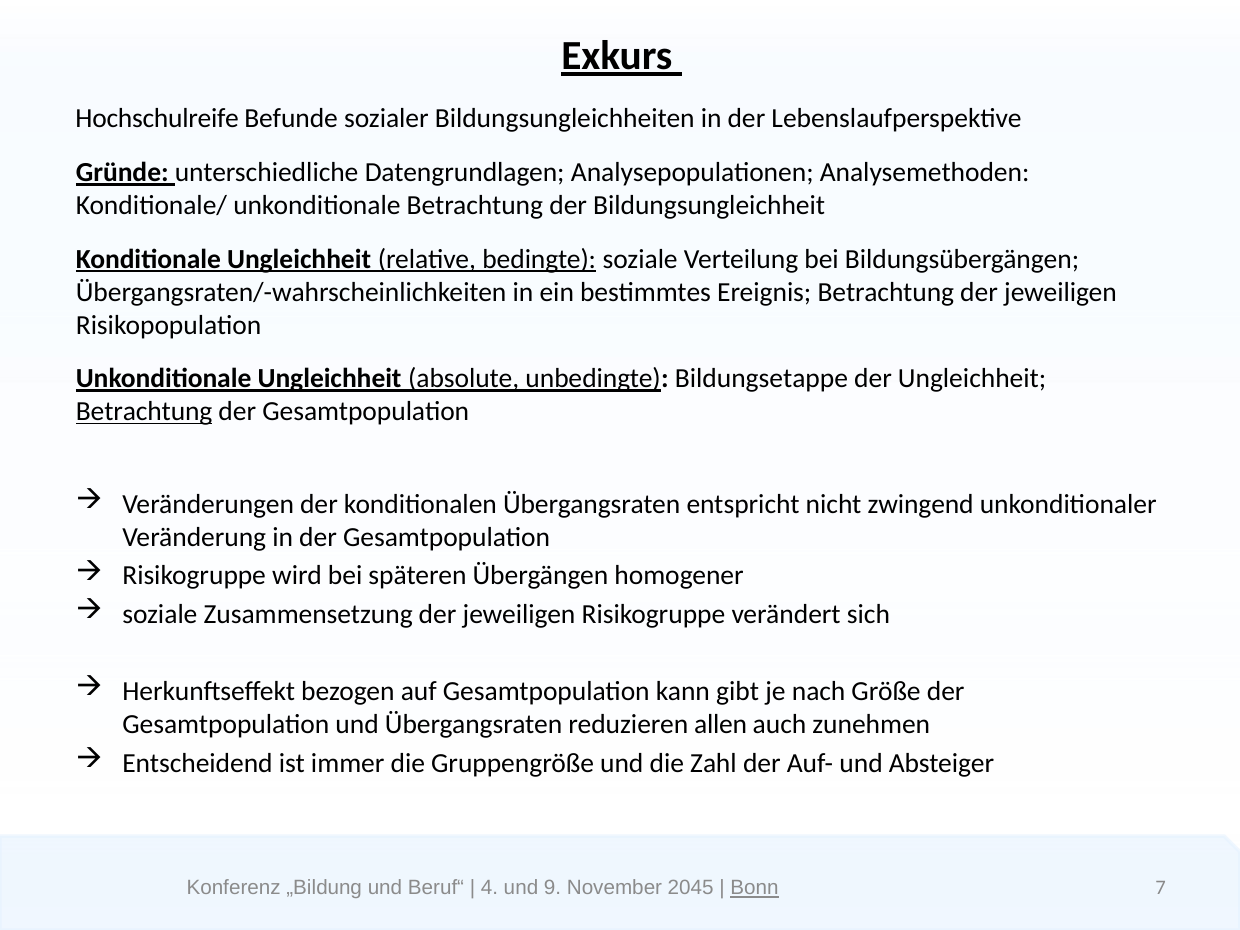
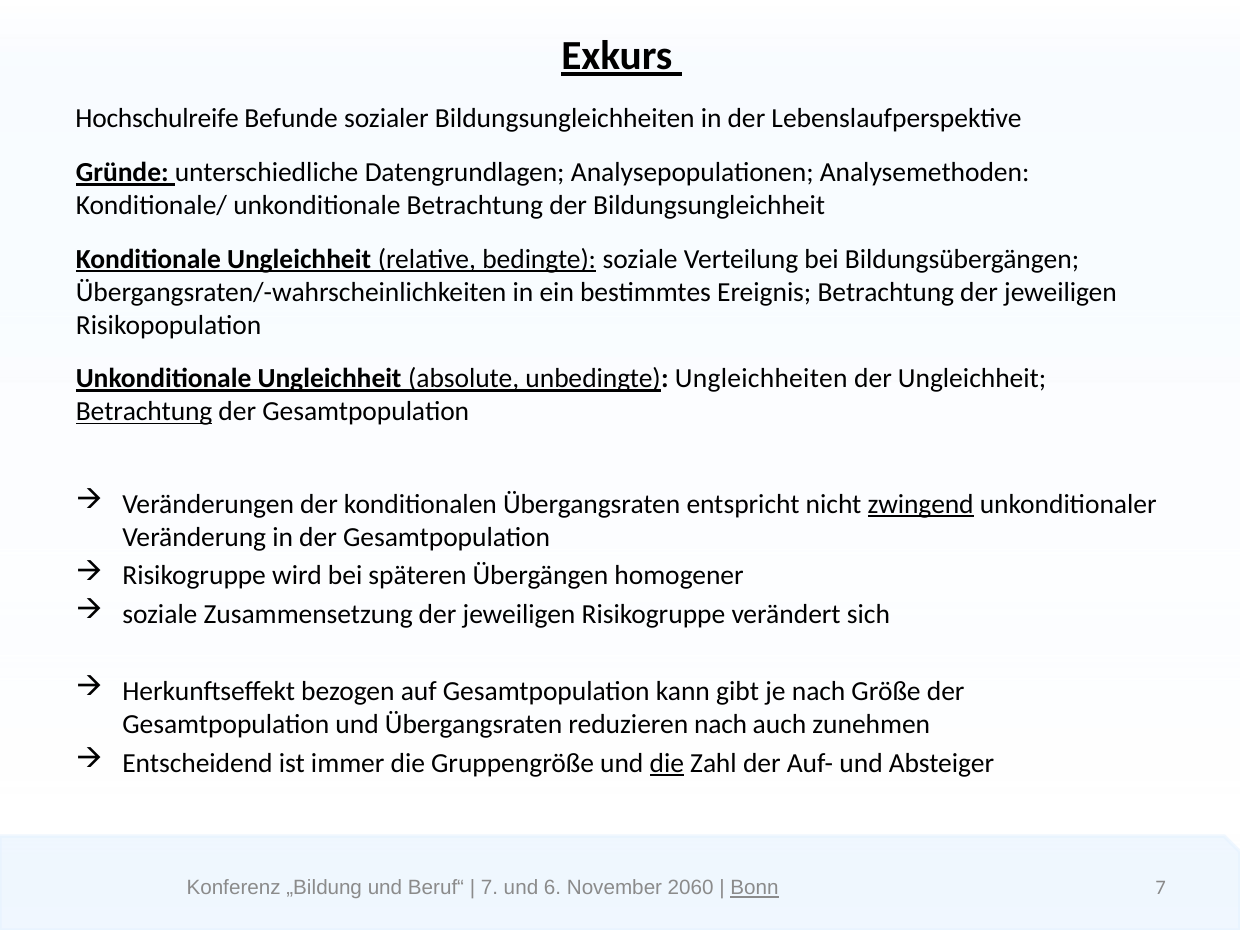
Bildungsetappe: Bildungsetappe -> Ungleichheiten
zwingend underline: none -> present
reduzieren allen: allen -> nach
die at (667, 763) underline: none -> present
4 at (489, 888): 4 -> 7
9: 9 -> 6
2045: 2045 -> 2060
